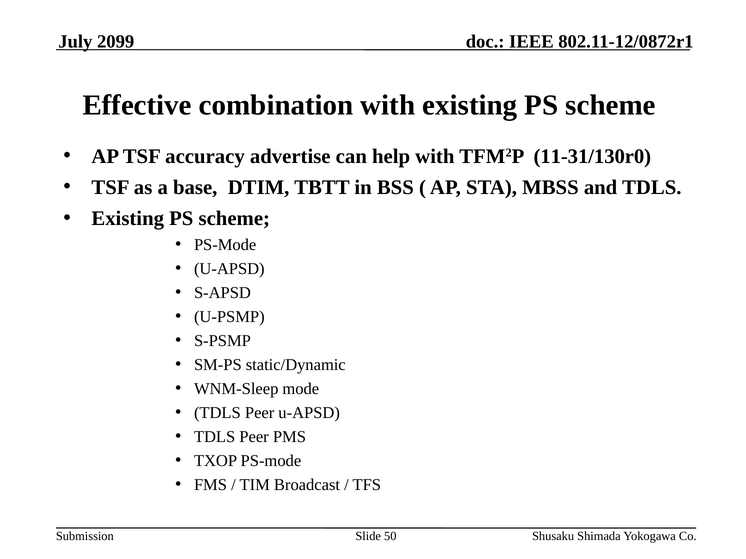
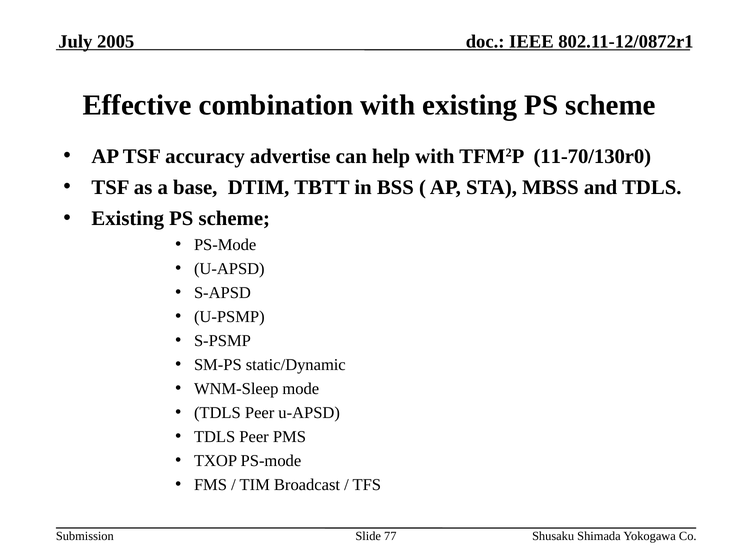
2099: 2099 -> 2005
11-31/130r0: 11-31/130r0 -> 11-70/130r0
50: 50 -> 77
